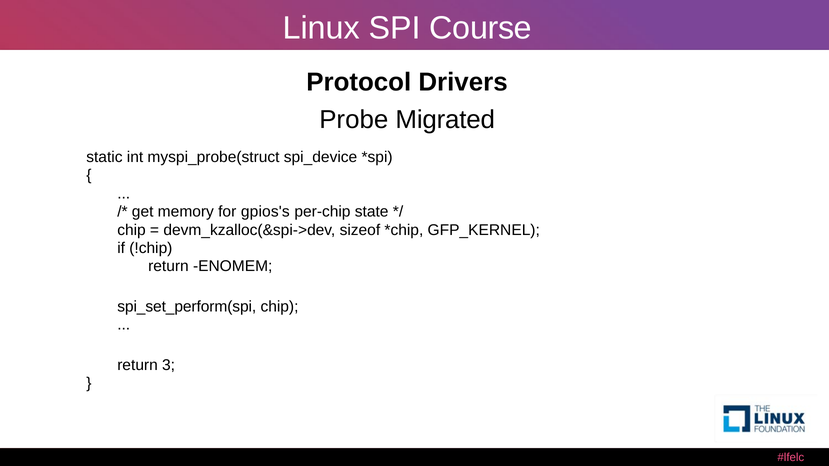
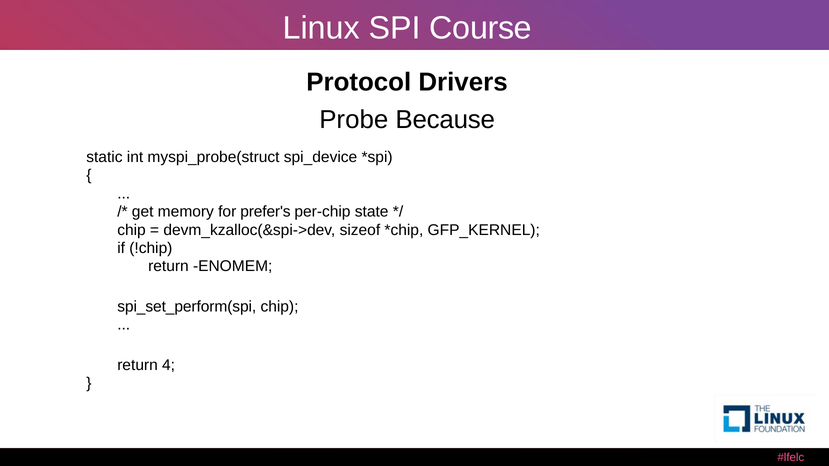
Migrated: Migrated -> Because
gpios's: gpios's -> prefer's
3: 3 -> 4
